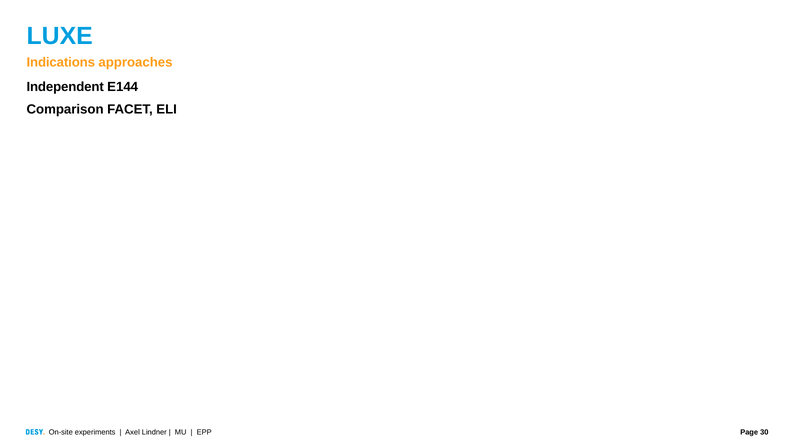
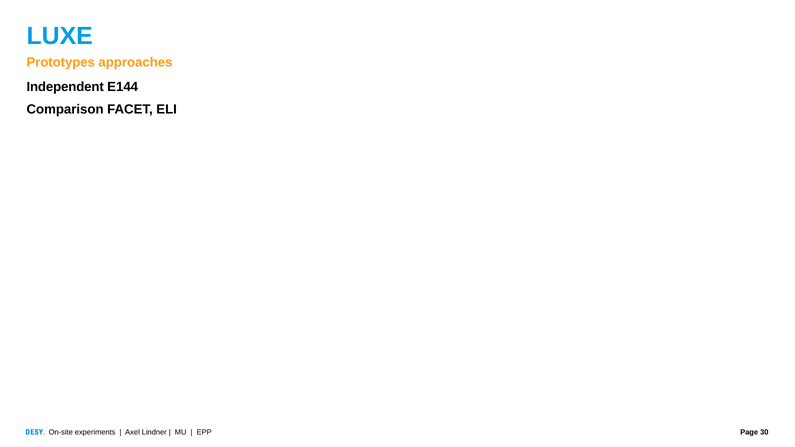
Indications: Indications -> Prototypes
